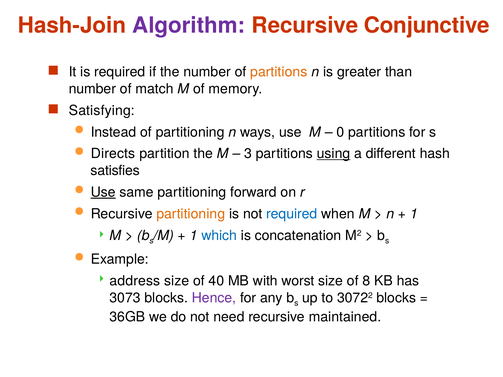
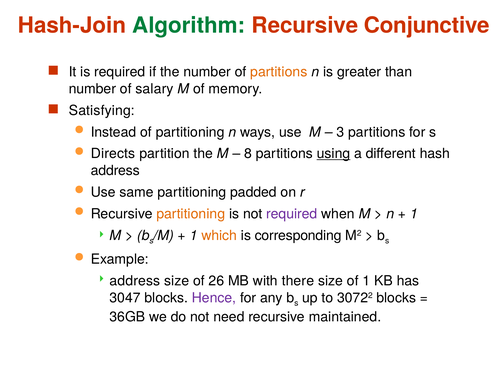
Algorithm colour: purple -> green
match: match -> salary
0: 0 -> 3
3: 3 -> 8
satisfies at (115, 171): satisfies -> address
Use at (103, 192) underline: present -> none
forward: forward -> padded
required at (292, 214) colour: blue -> purple
which colour: blue -> orange
concatenation: concatenation -> corresponding
40: 40 -> 26
worst: worst -> there
of 8: 8 -> 1
3073: 3073 -> 3047
